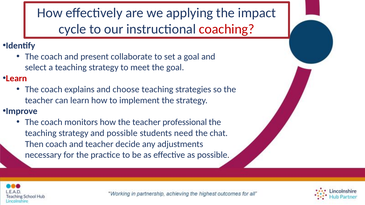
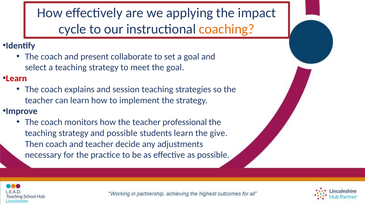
coaching colour: red -> orange
choose: choose -> session
students need: need -> learn
chat: chat -> give
